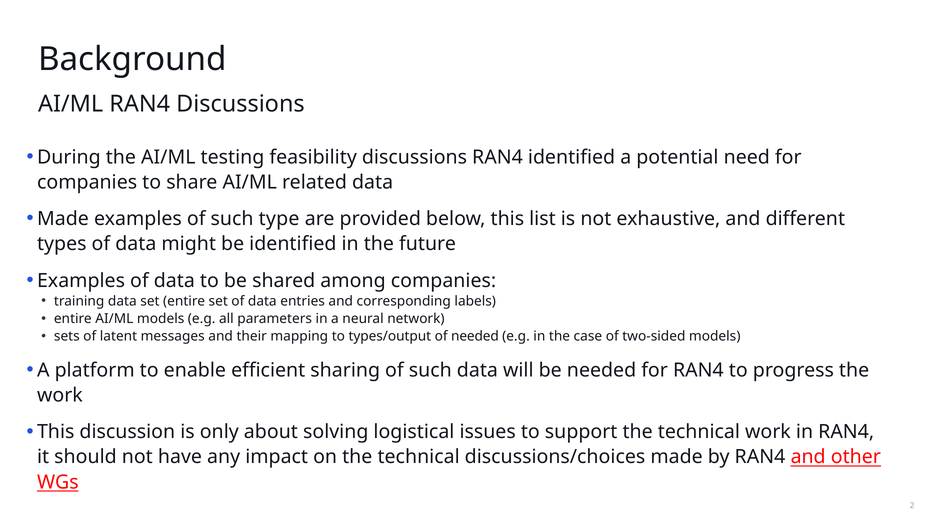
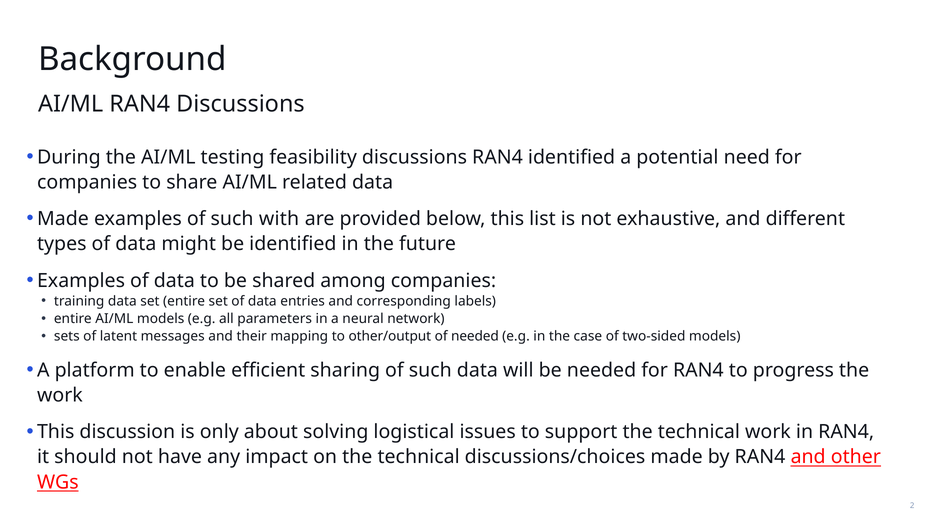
type: type -> with
types/output: types/output -> other/output
